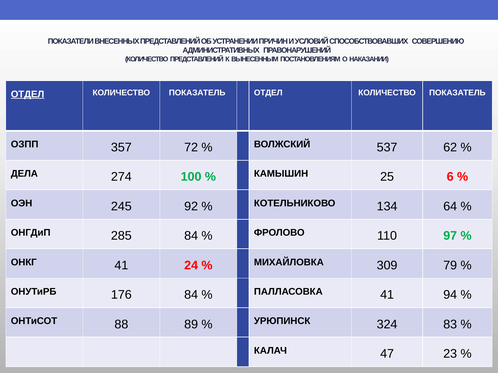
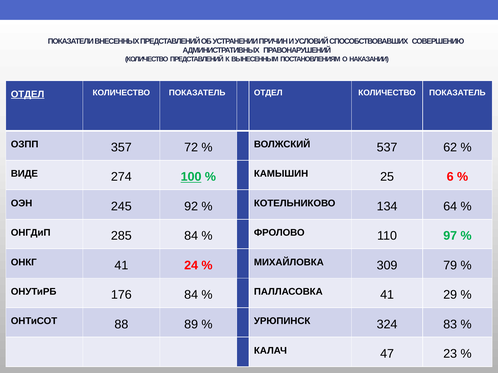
ДЕЛА: ДЕЛА -> ВИДЕ
100 underline: none -> present
94: 94 -> 29
